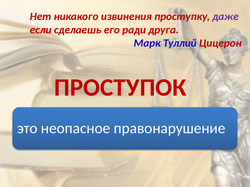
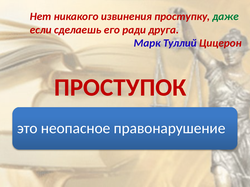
даже colour: purple -> green
